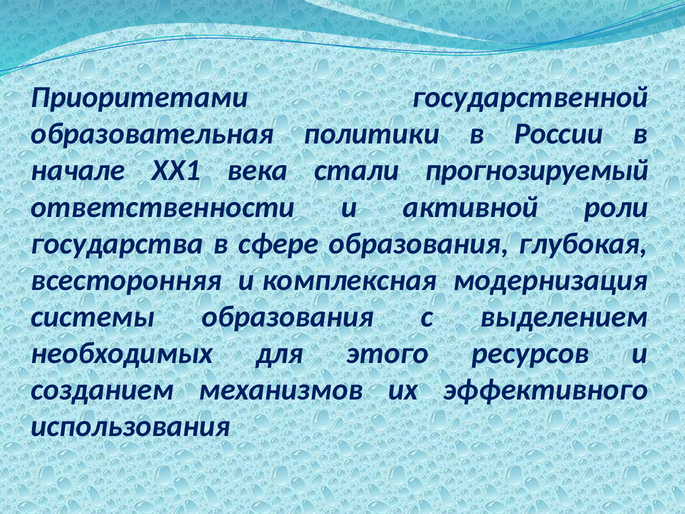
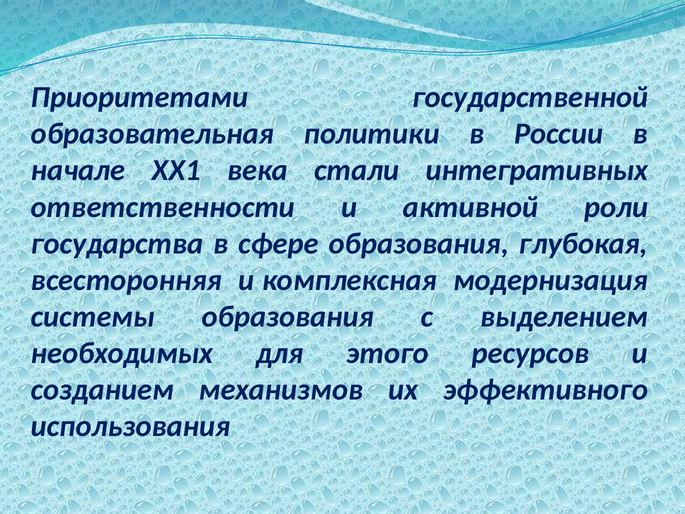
прогнозируемый: прогнозируемый -> интегративных
